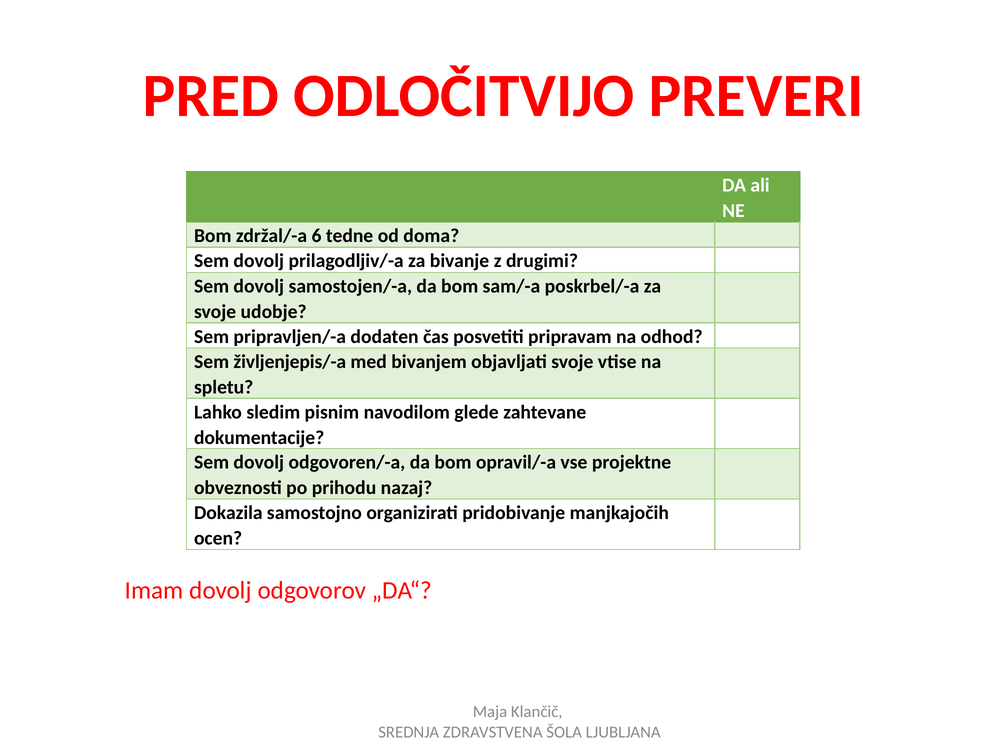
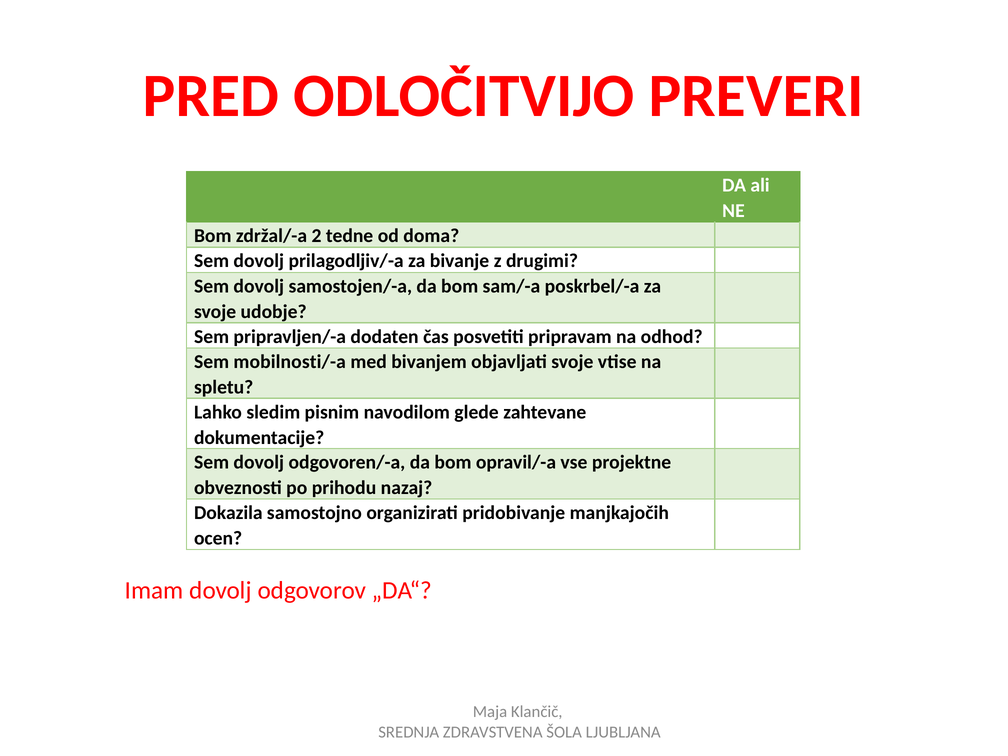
6: 6 -> 2
življenjepis/-a: življenjepis/-a -> mobilnosti/-a
